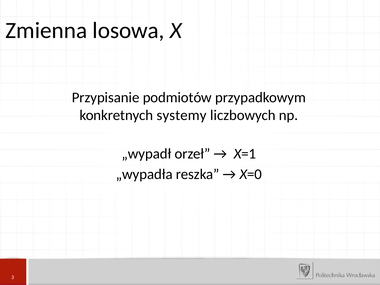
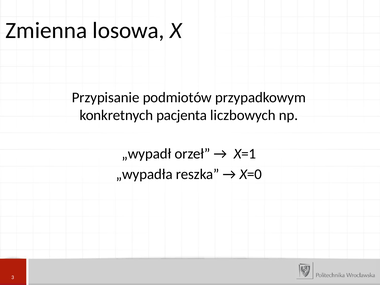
systemy: systemy -> pacjenta
